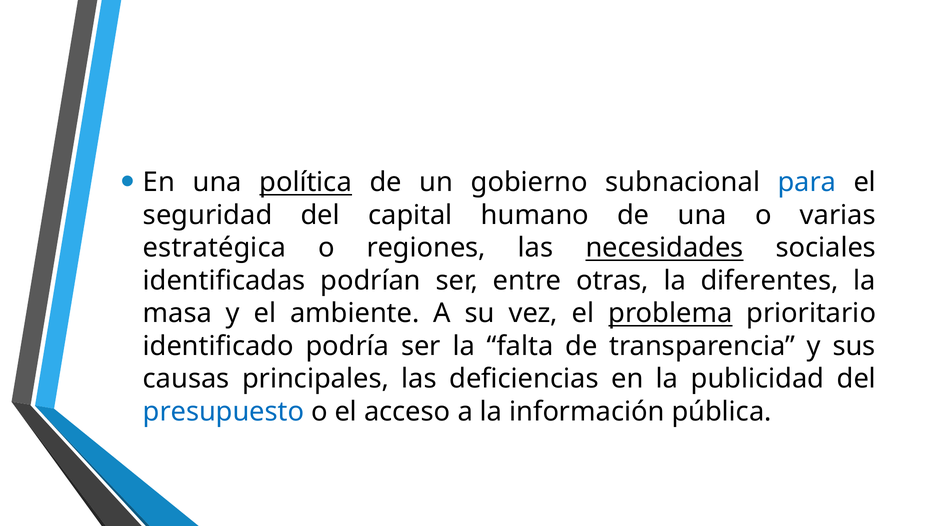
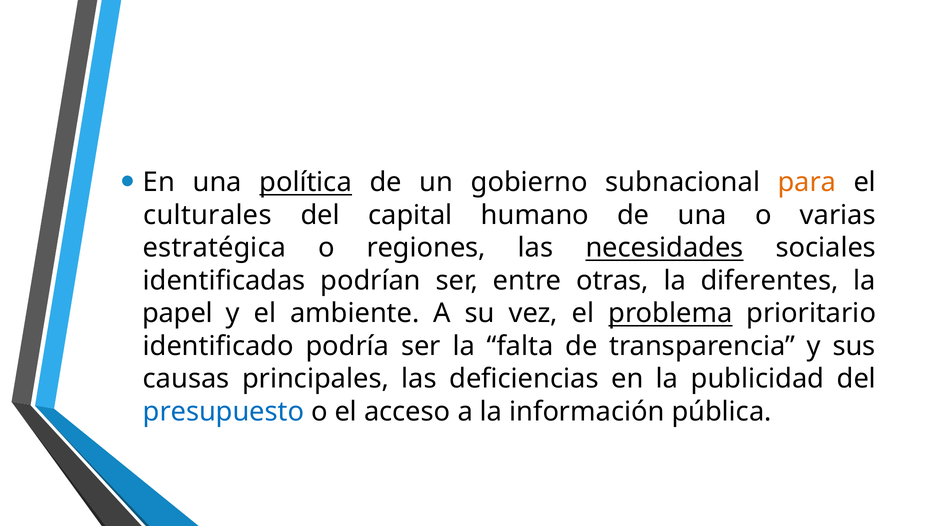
para colour: blue -> orange
seguridad: seguridad -> culturales
masa: masa -> papel
